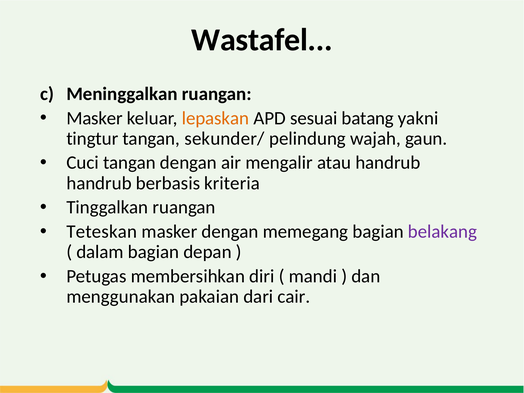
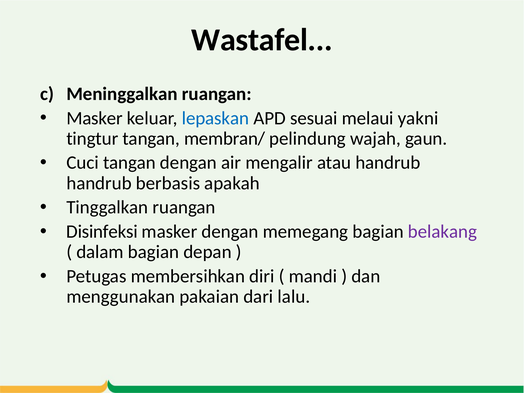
lepaskan colour: orange -> blue
batang: batang -> melaui
sekunder/: sekunder/ -> membran/
kriteria: kriteria -> apakah
Teteskan: Teteskan -> Disinfeksi
cair: cair -> lalu
